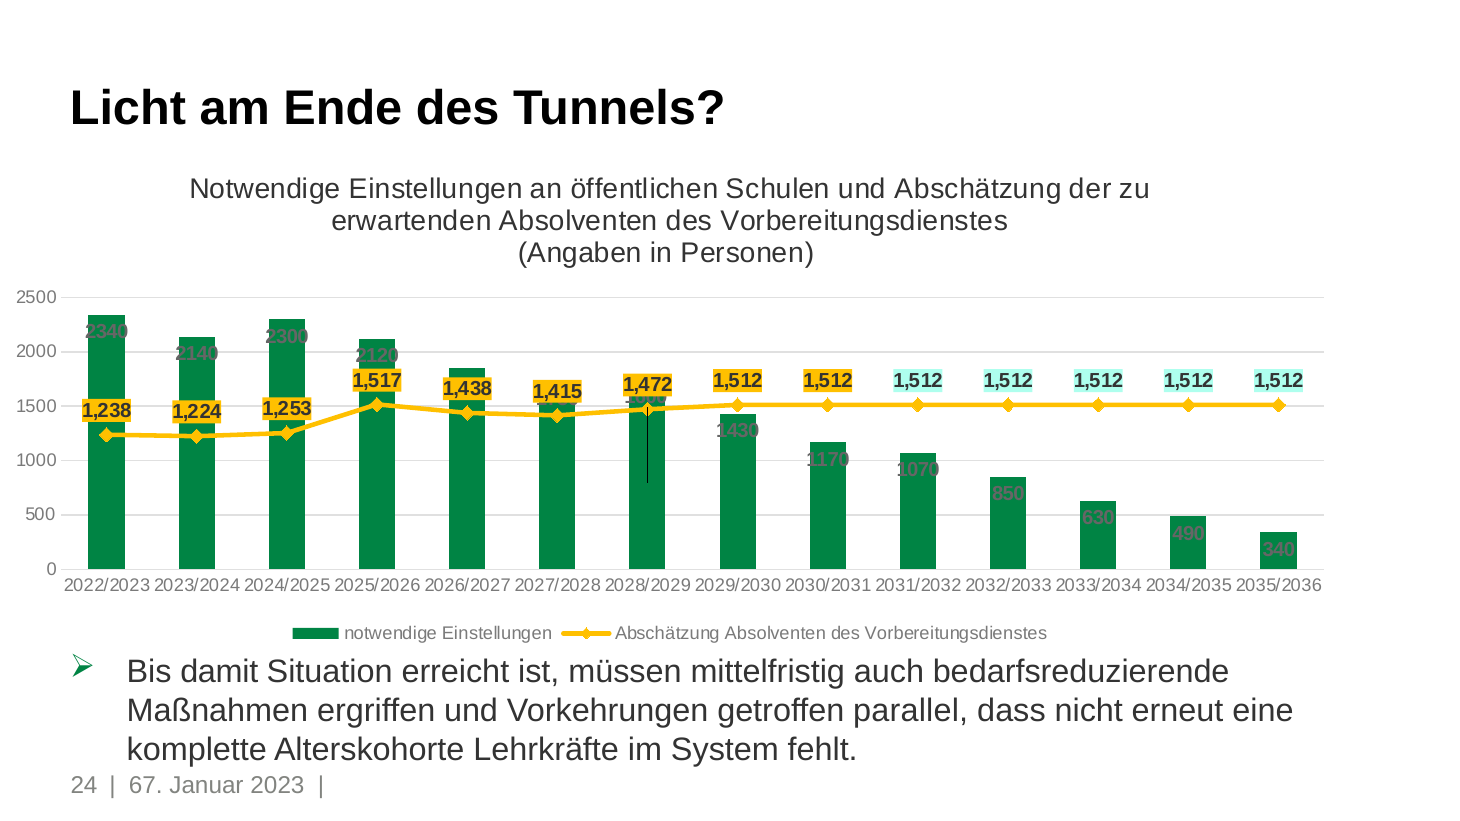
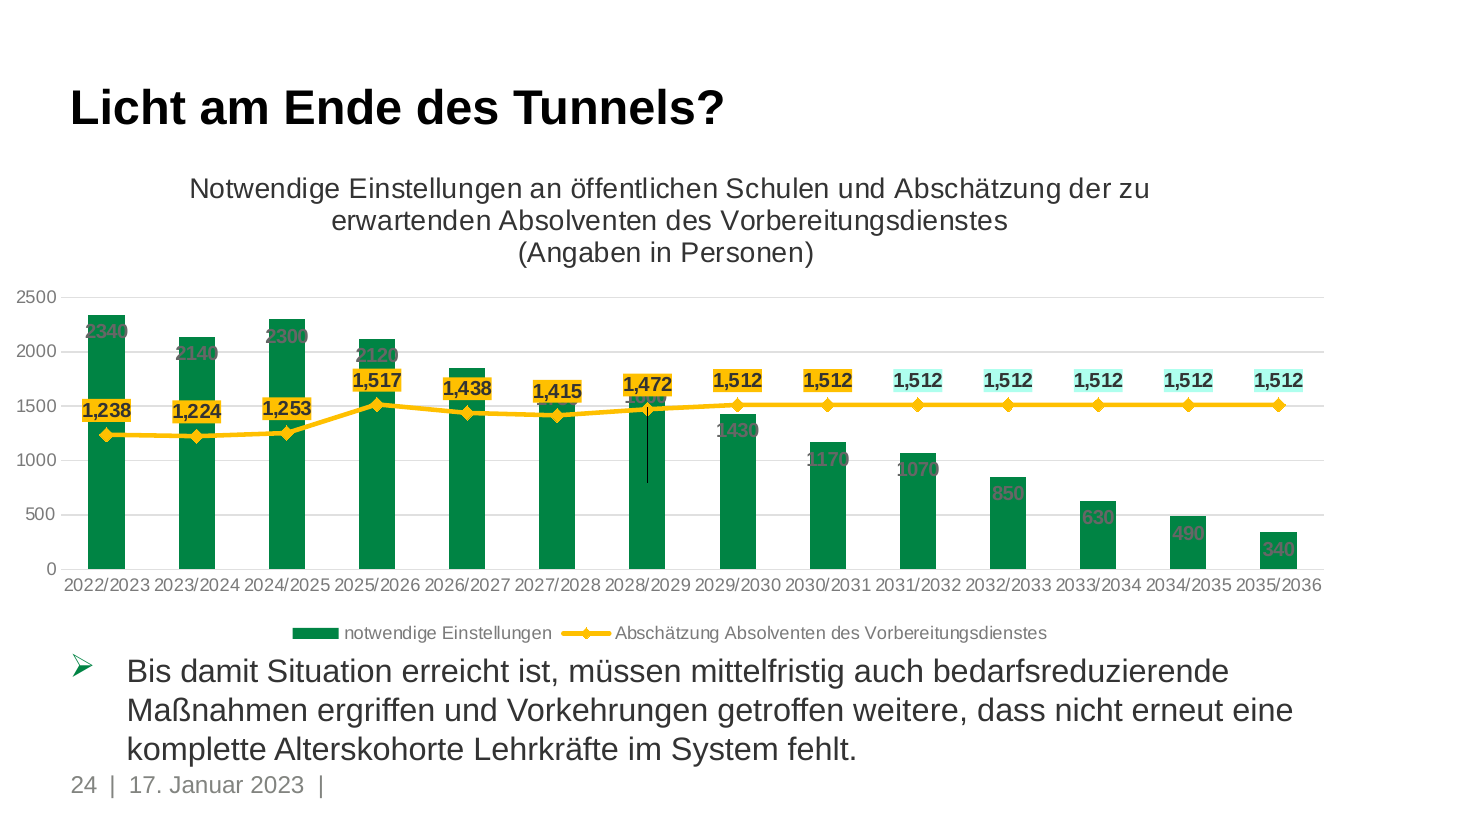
parallel: parallel -> weitere
67: 67 -> 17
